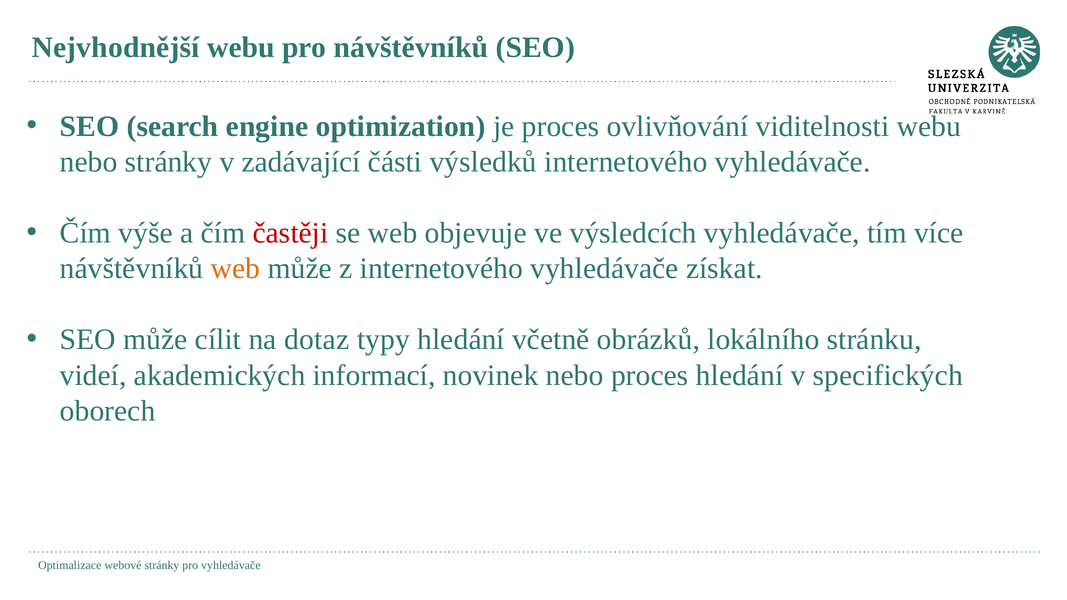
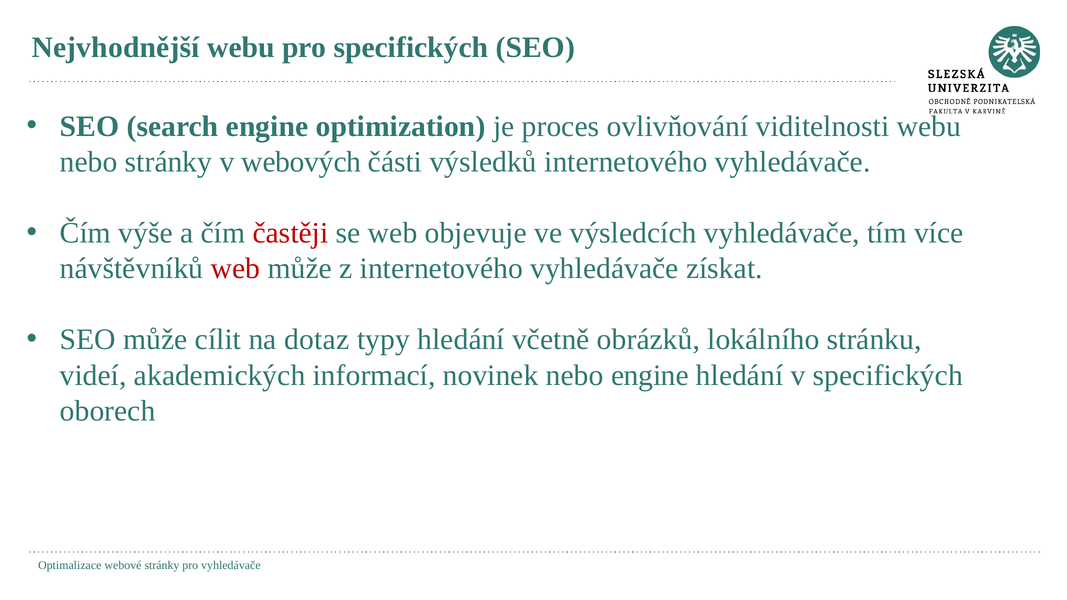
pro návštěvníků: návštěvníků -> specifických
zadávající: zadávající -> webových
web at (235, 269) colour: orange -> red
nebo proces: proces -> engine
